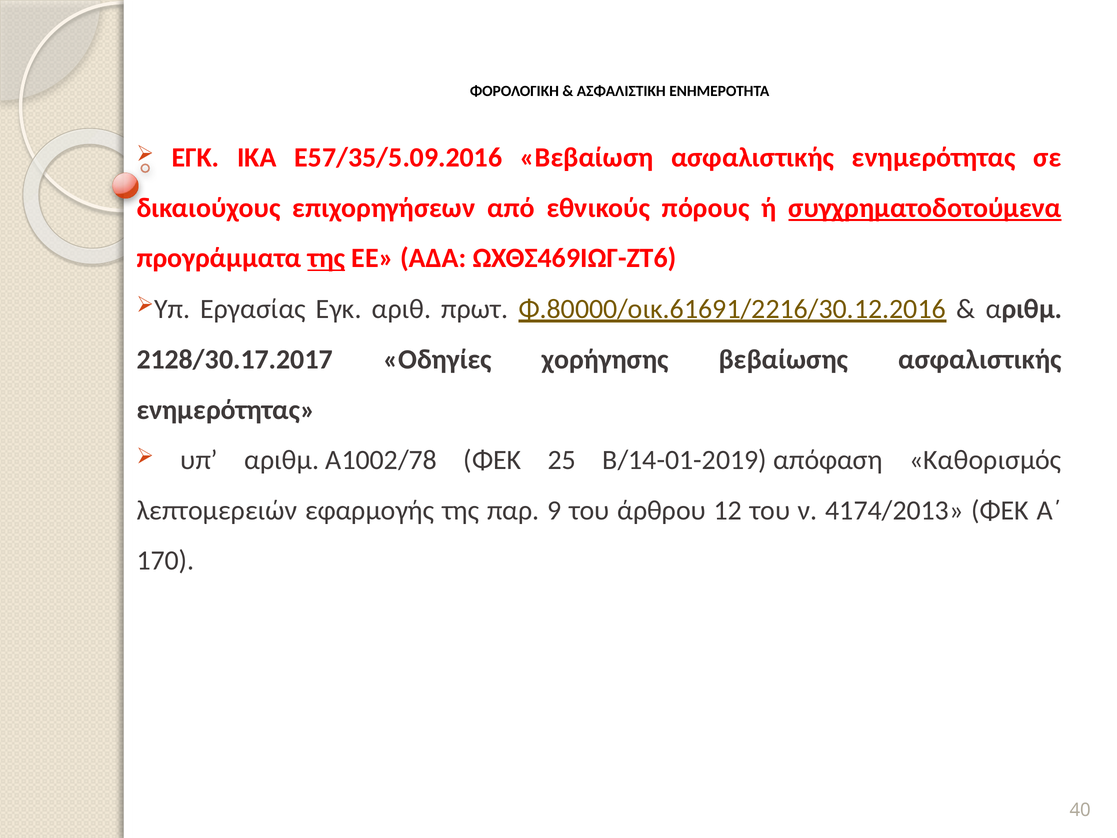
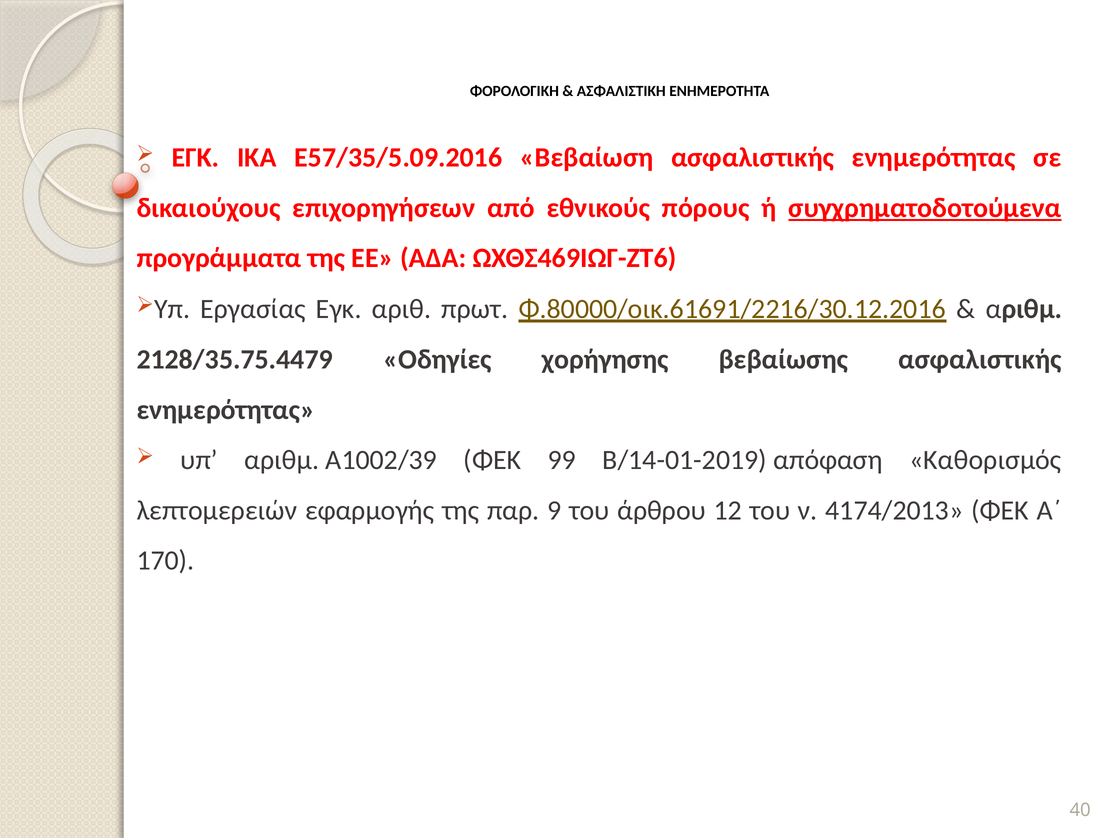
της at (326, 258) underline: present -> none
2128/30.17.2017: 2128/30.17.2017 -> 2128/35.75.4479
Α1002/78: Α1002/78 -> Α1002/39
25: 25 -> 99
